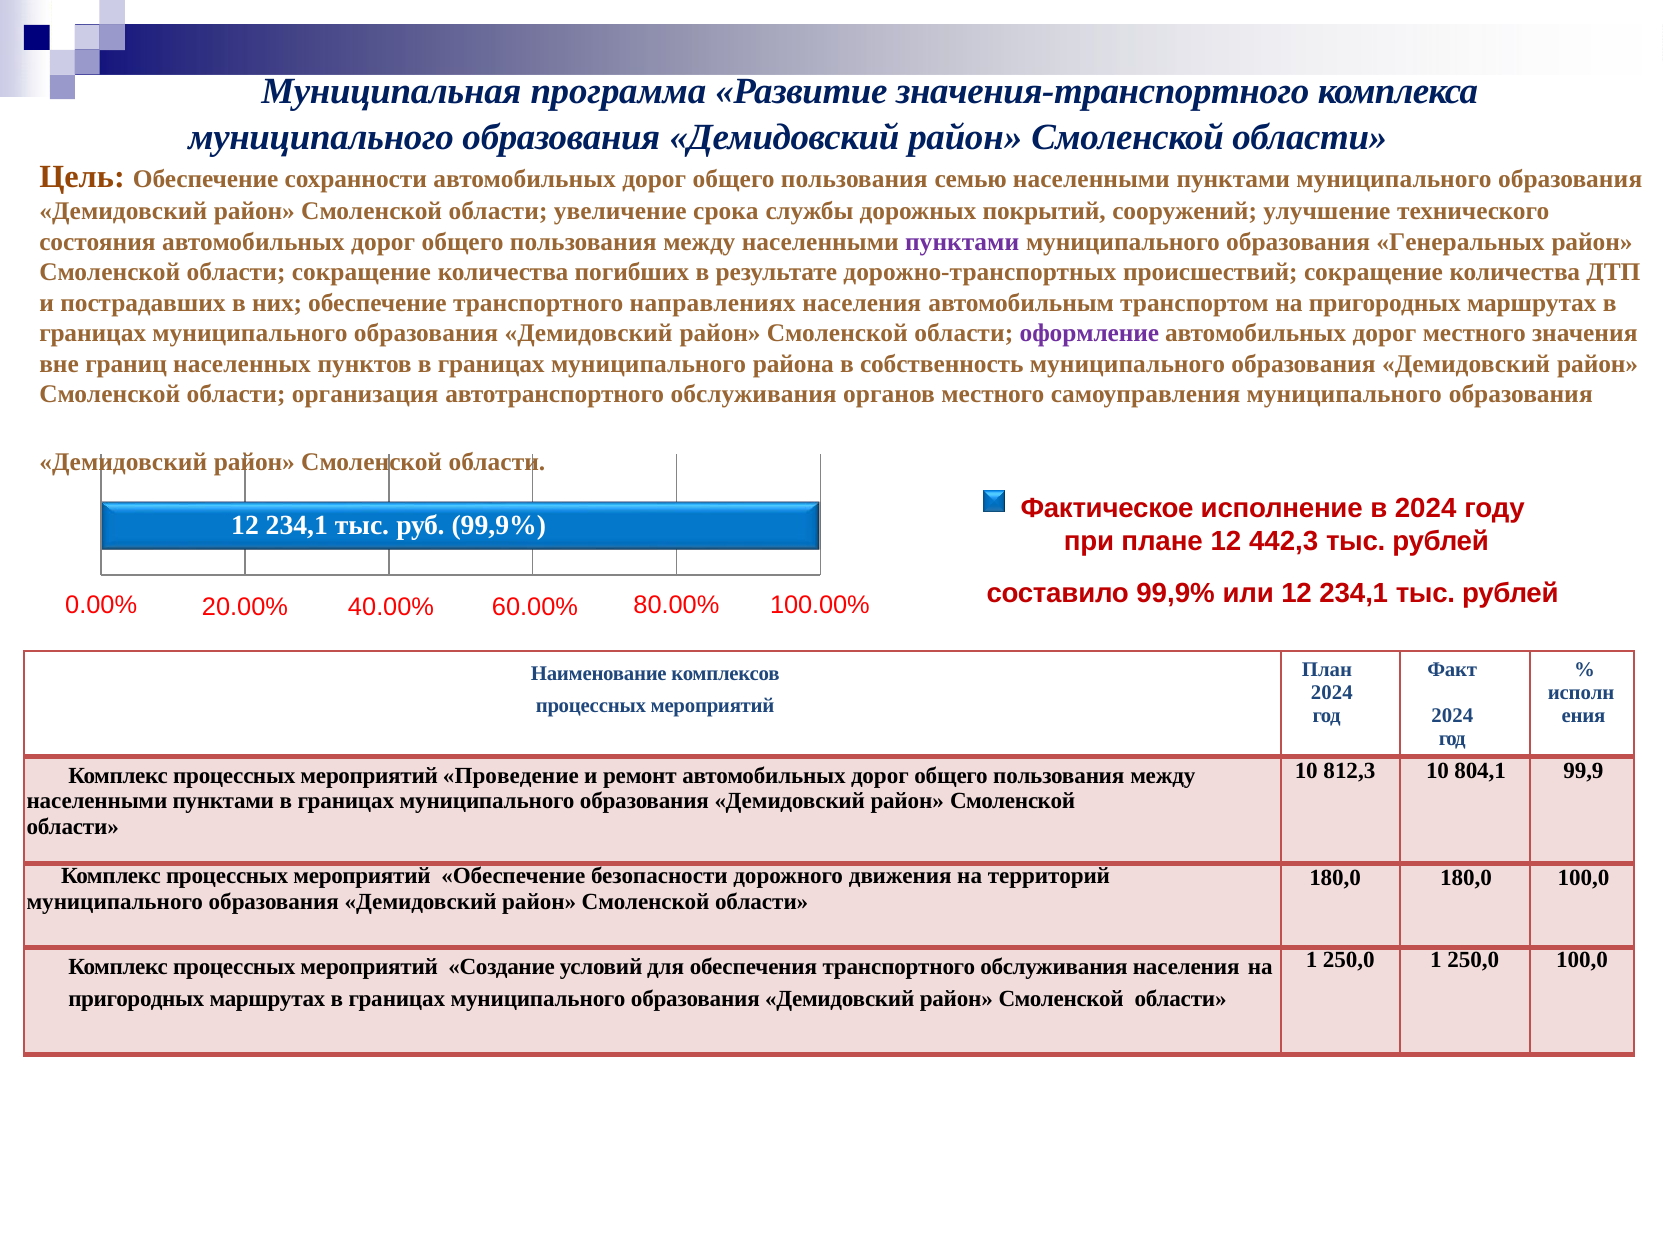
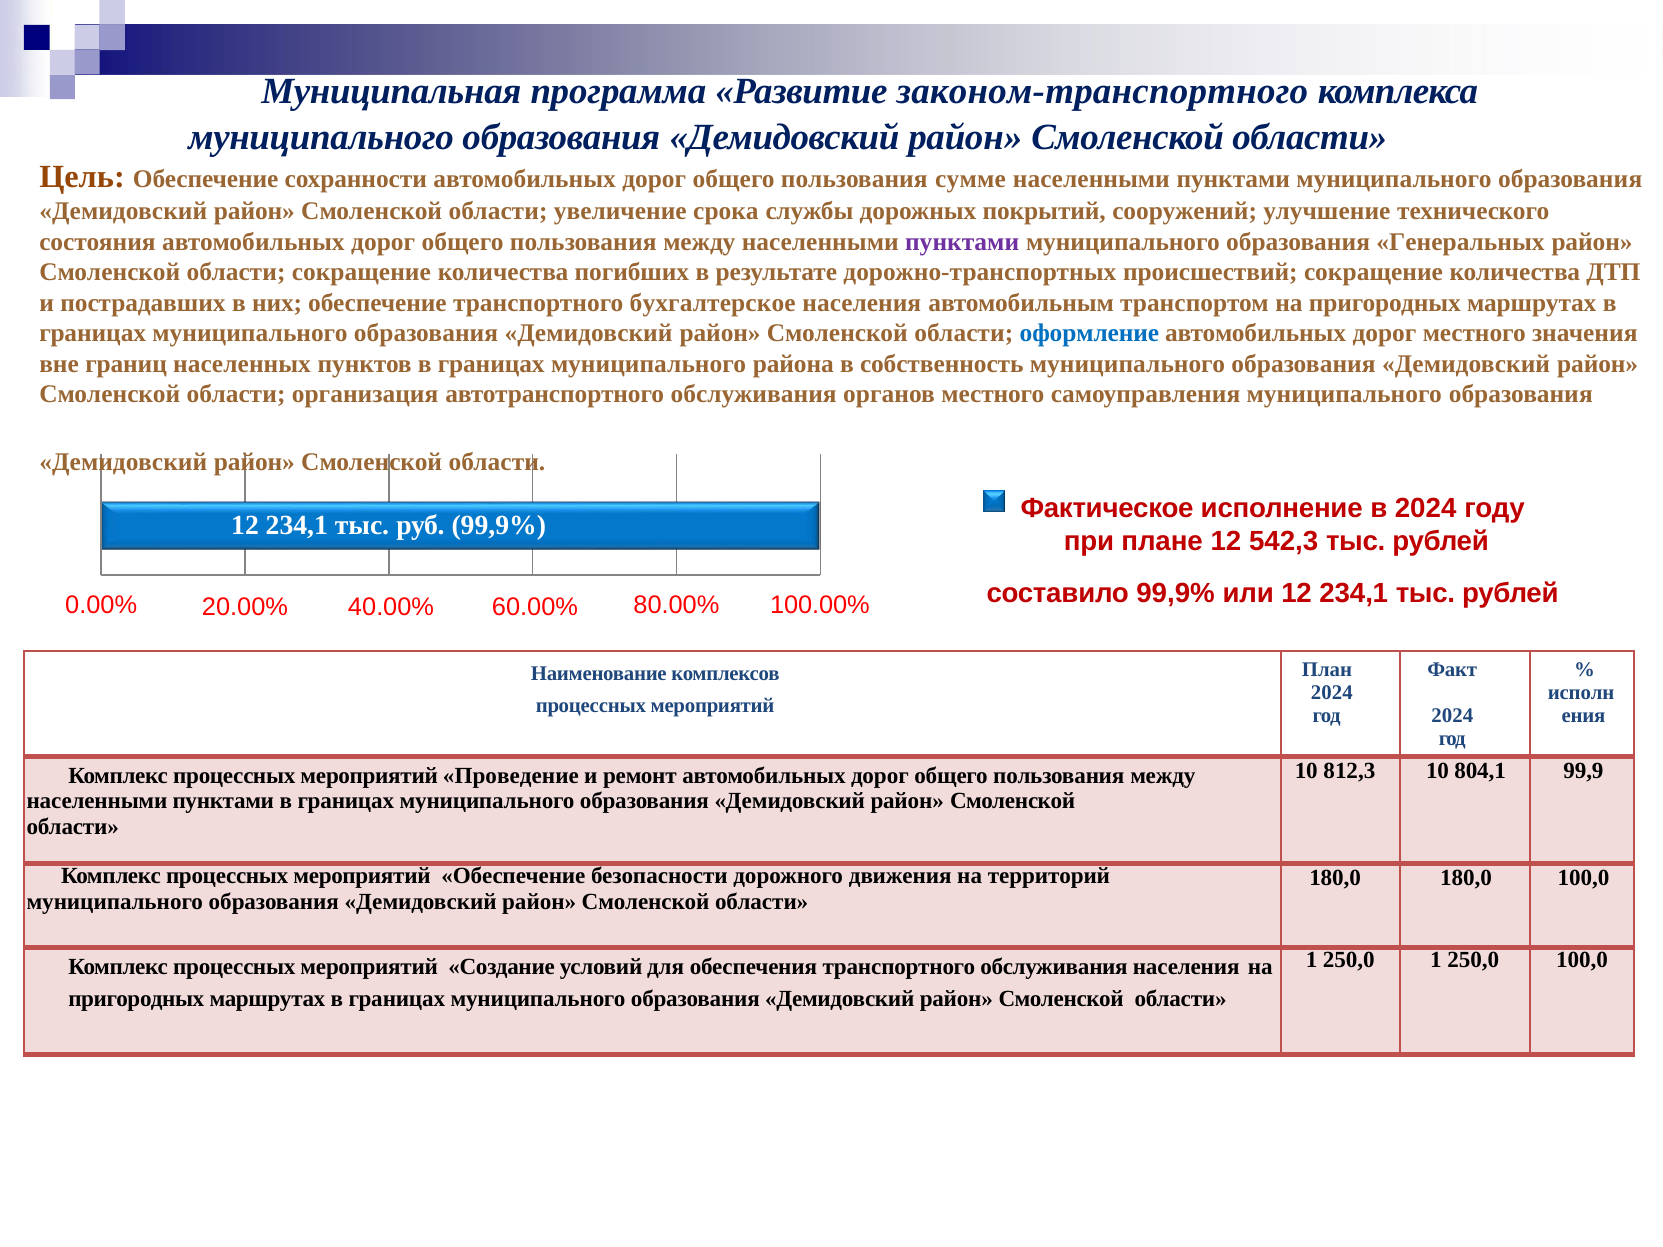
значения-транспортного: значения-транспортного -> законом-транспортного
семью: семью -> сумме
направлениях: направлениях -> бухгалтерское
оформление colour: purple -> blue
442,3: 442,3 -> 542,3
